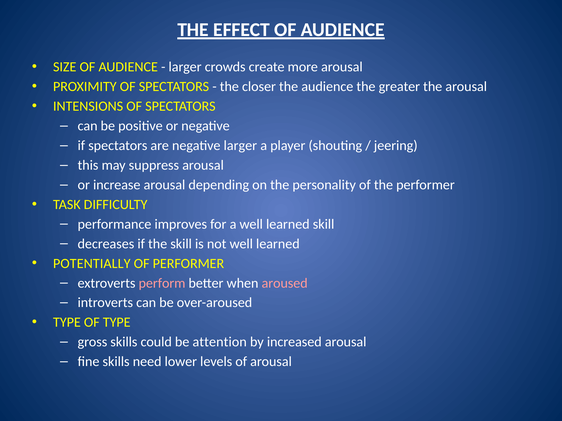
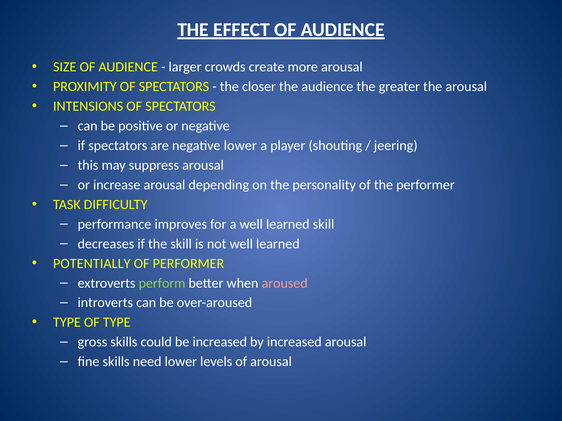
negative larger: larger -> lower
perform colour: pink -> light green
be attention: attention -> increased
